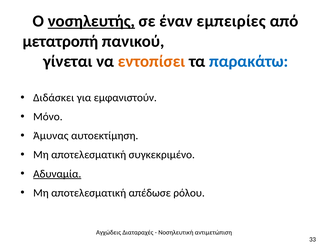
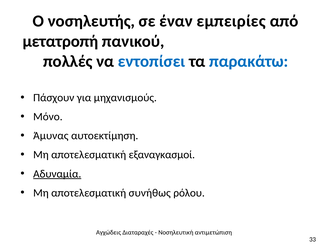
νοσηλευτής underline: present -> none
γίνεται: γίνεται -> πολλές
εντοπίσει colour: orange -> blue
Διδάσκει: Διδάσκει -> Πάσχουν
εμφανιστούν: εμφανιστούν -> μηχανισμούς
συγκεκριμένο: συγκεκριμένο -> εξαναγκασμοί
απέδωσε: απέδωσε -> συνήθως
